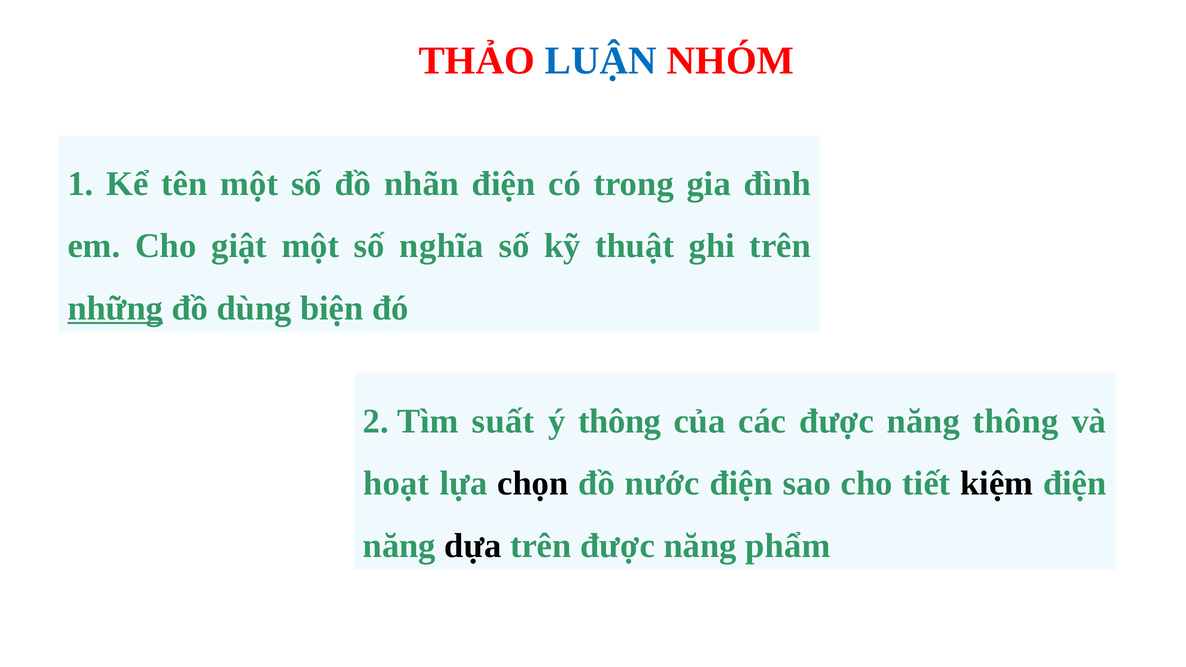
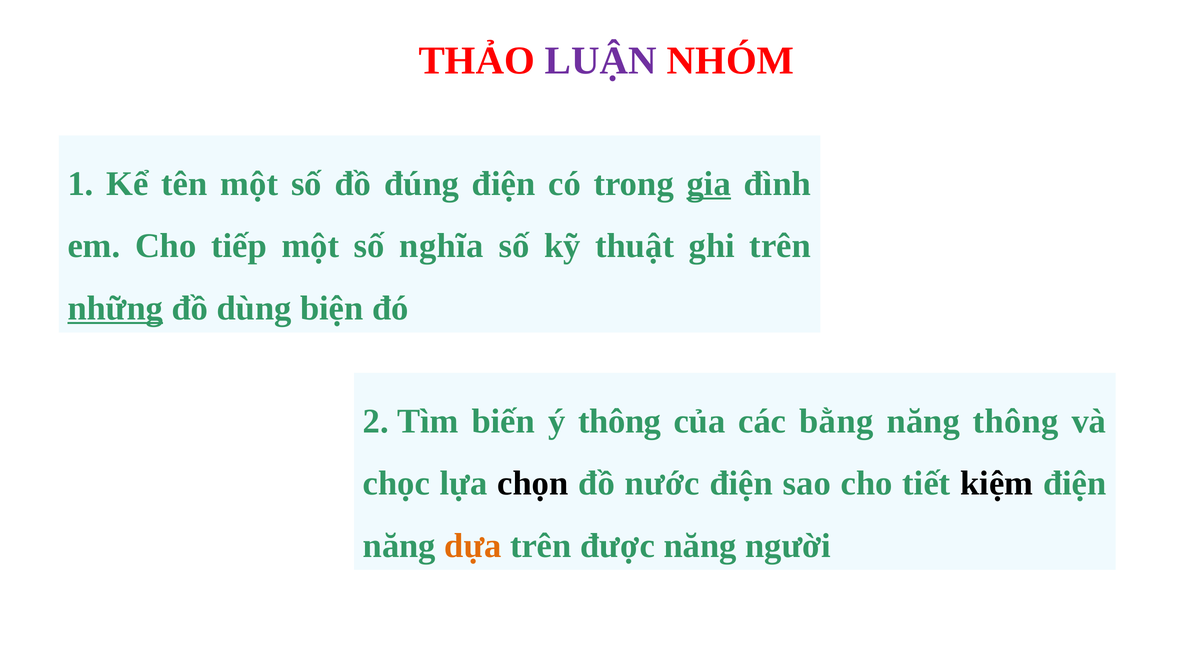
LUẬN colour: blue -> purple
nhãn: nhãn -> đúng
gia underline: none -> present
giật: giật -> tiếp
suất: suất -> biến
các được: được -> bằng
hoạt: hoạt -> chọc
dựa colour: black -> orange
phẩm: phẩm -> người
